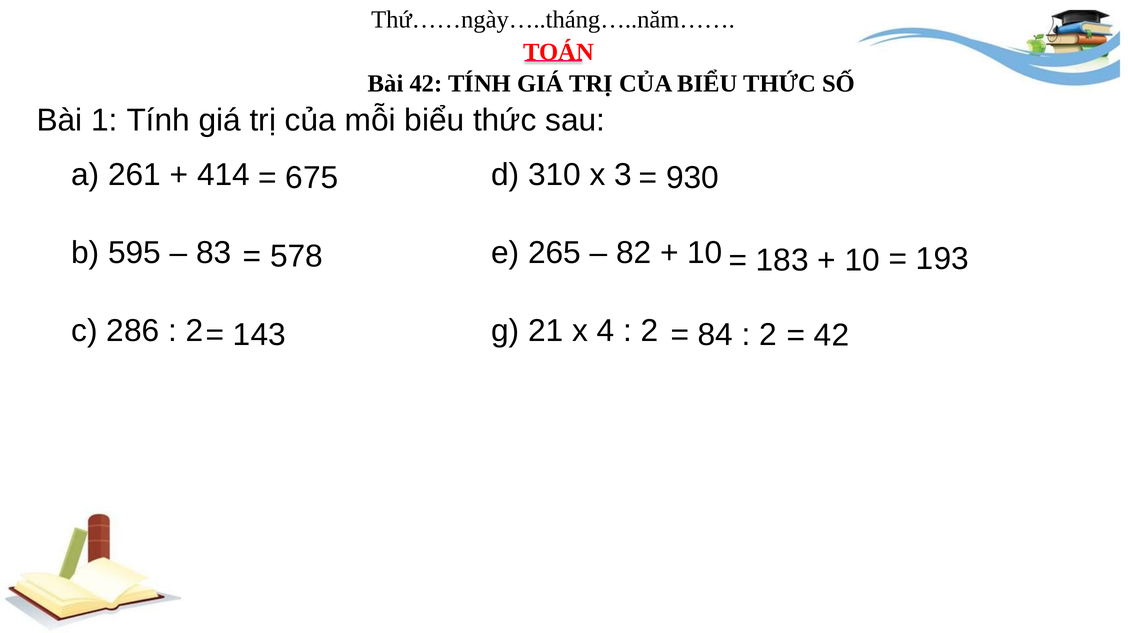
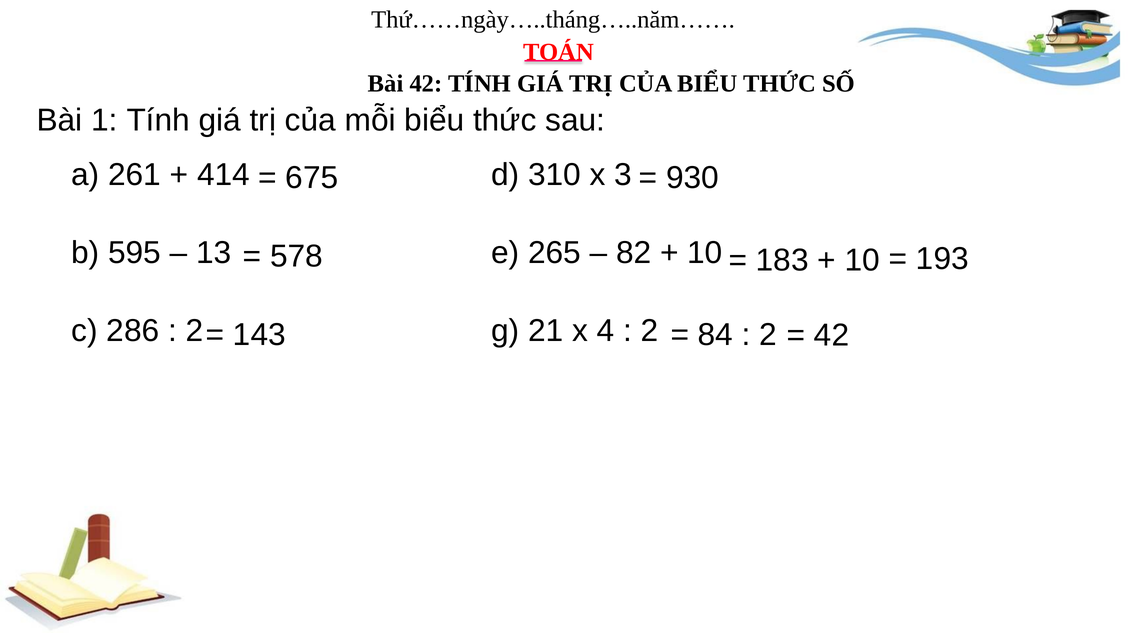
83: 83 -> 13
